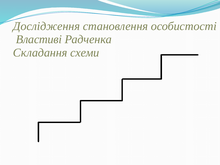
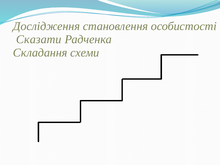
Властиві: Властиві -> Сказати
